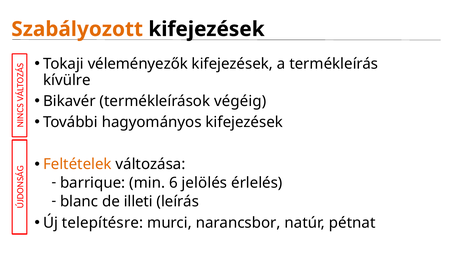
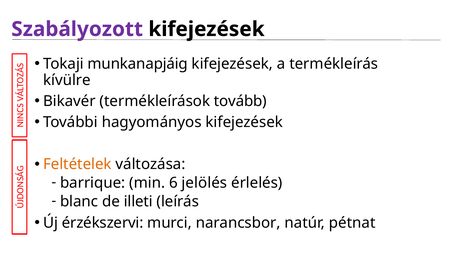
Szabályozott colour: orange -> purple
véleményezők: véleményezők -> munkanapjáig
végéig: végéig -> tovább
telepítésre: telepítésre -> érzékszervi
